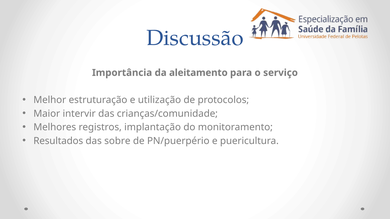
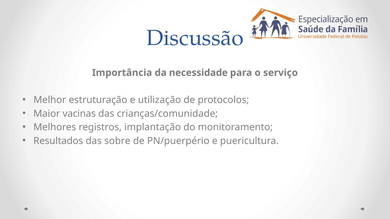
aleitamento: aleitamento -> necessidade
intervir: intervir -> vacinas
